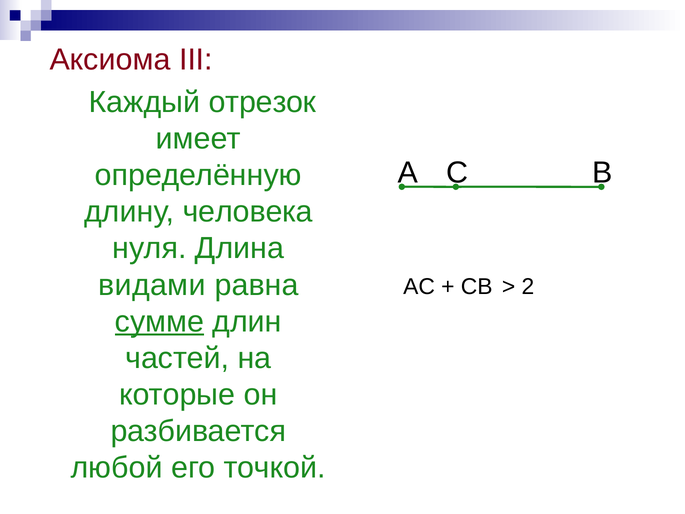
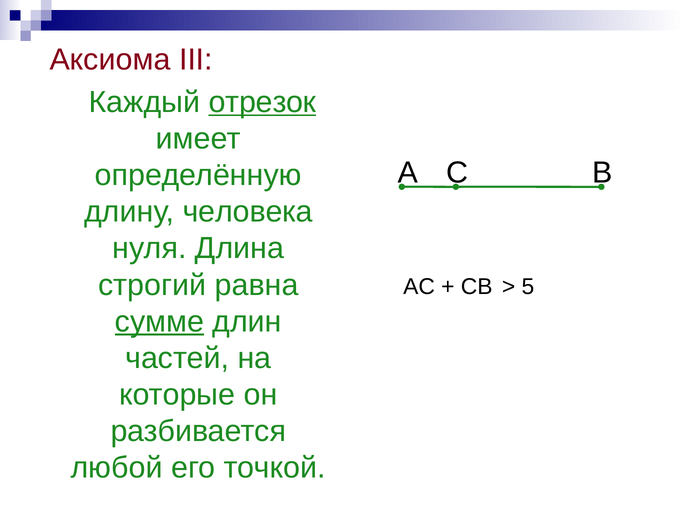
отрезок underline: none -> present
видами: видами -> строгий
2: 2 -> 5
